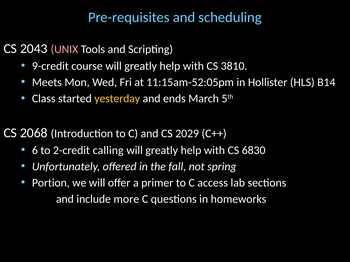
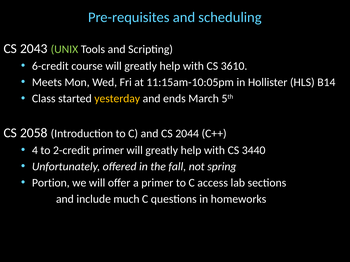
UNIX colour: pink -> light green
9-credit: 9-credit -> 6-credit
3810: 3810 -> 3610
11:15am-52:05pm: 11:15am-52:05pm -> 11:15am-10:05pm
2068: 2068 -> 2058
2029: 2029 -> 2044
6: 6 -> 4
2-credit calling: calling -> primer
6830: 6830 -> 3440
more: more -> much
